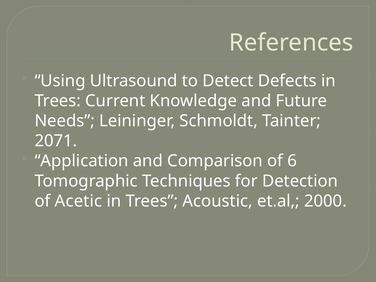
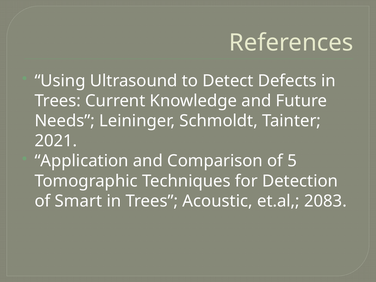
2071: 2071 -> 2021
6: 6 -> 5
Acetic: Acetic -> Smart
2000: 2000 -> 2083
